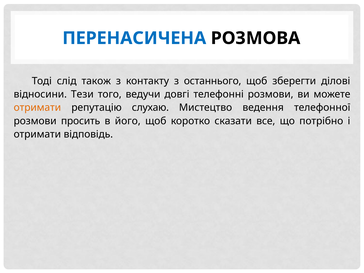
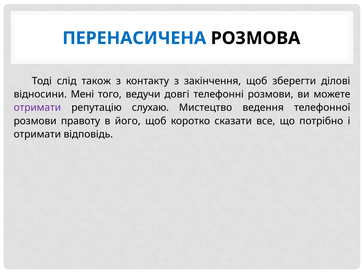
останнього: останнього -> закінчення
Тези: Тези -> Мені
отримати at (37, 108) colour: orange -> purple
просить: просить -> правоту
